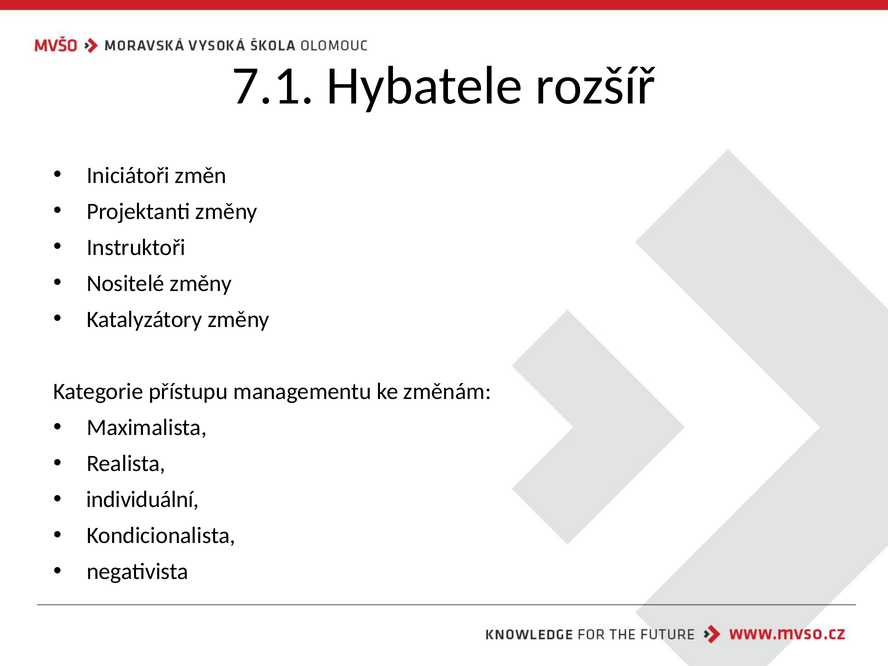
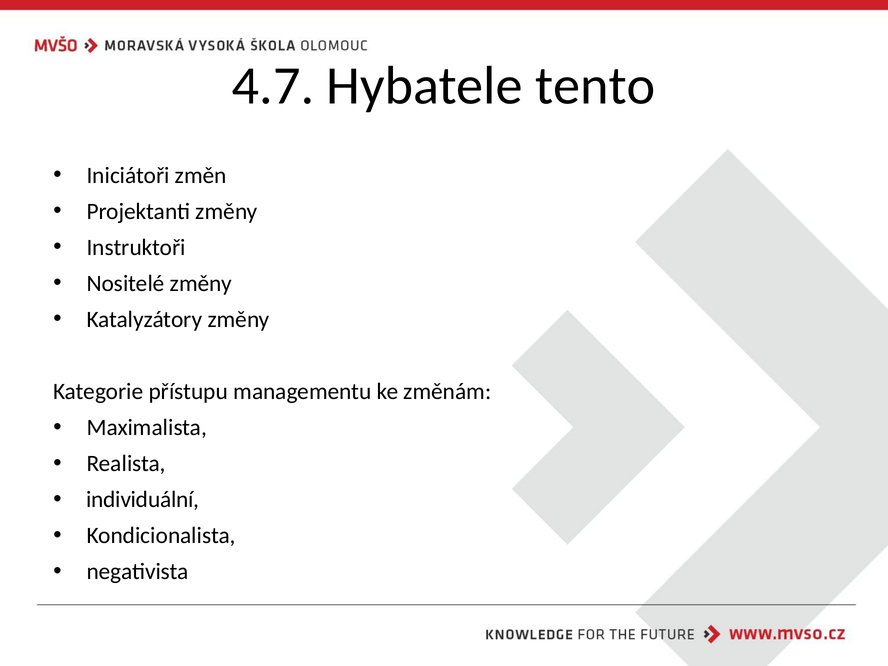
7.1: 7.1 -> 4.7
rozšíř: rozšíř -> tento
